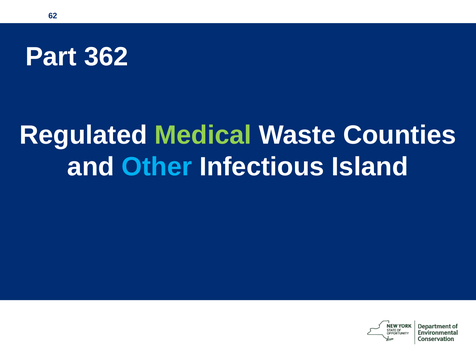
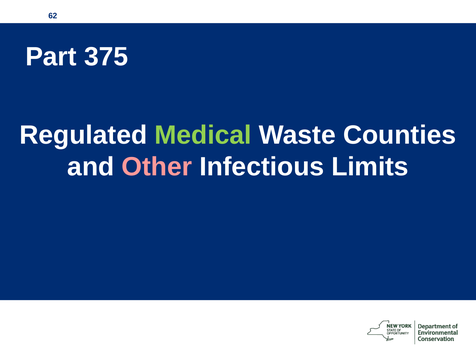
362: 362 -> 375
Other colour: light blue -> pink
Island: Island -> Limits
